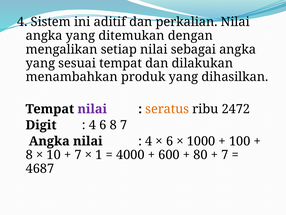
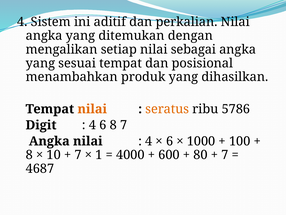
dilakukan: dilakukan -> posisional
nilai at (92, 109) colour: purple -> orange
2472: 2472 -> 5786
